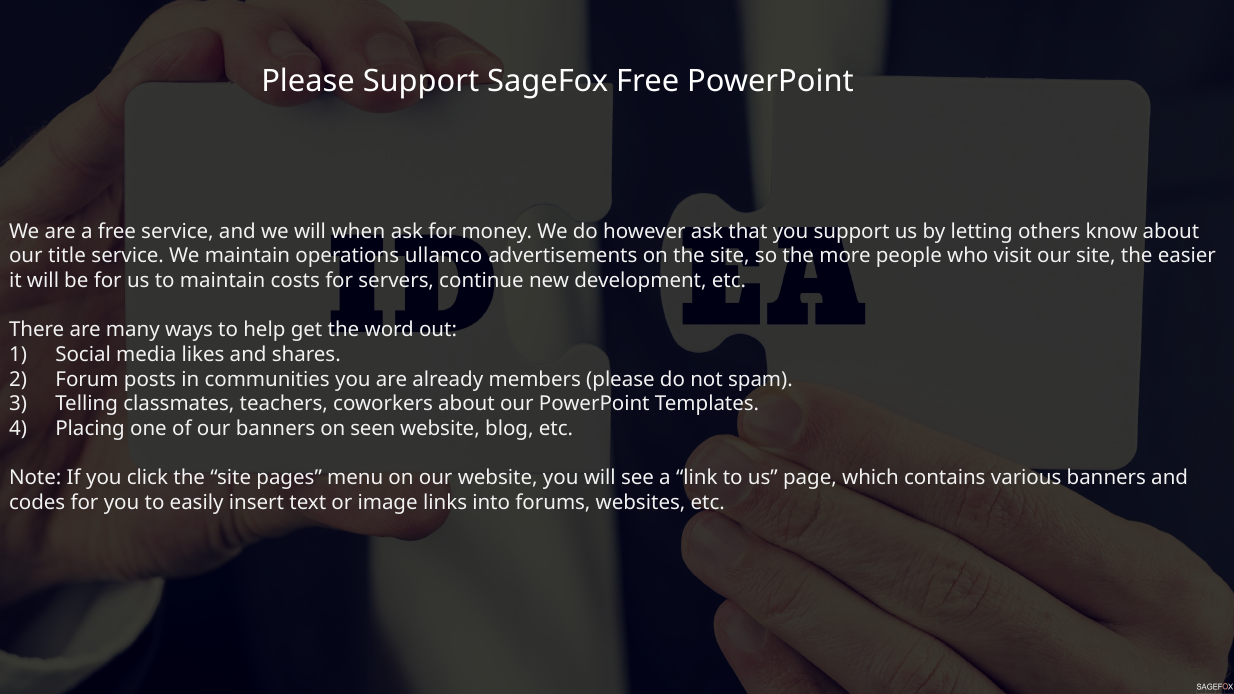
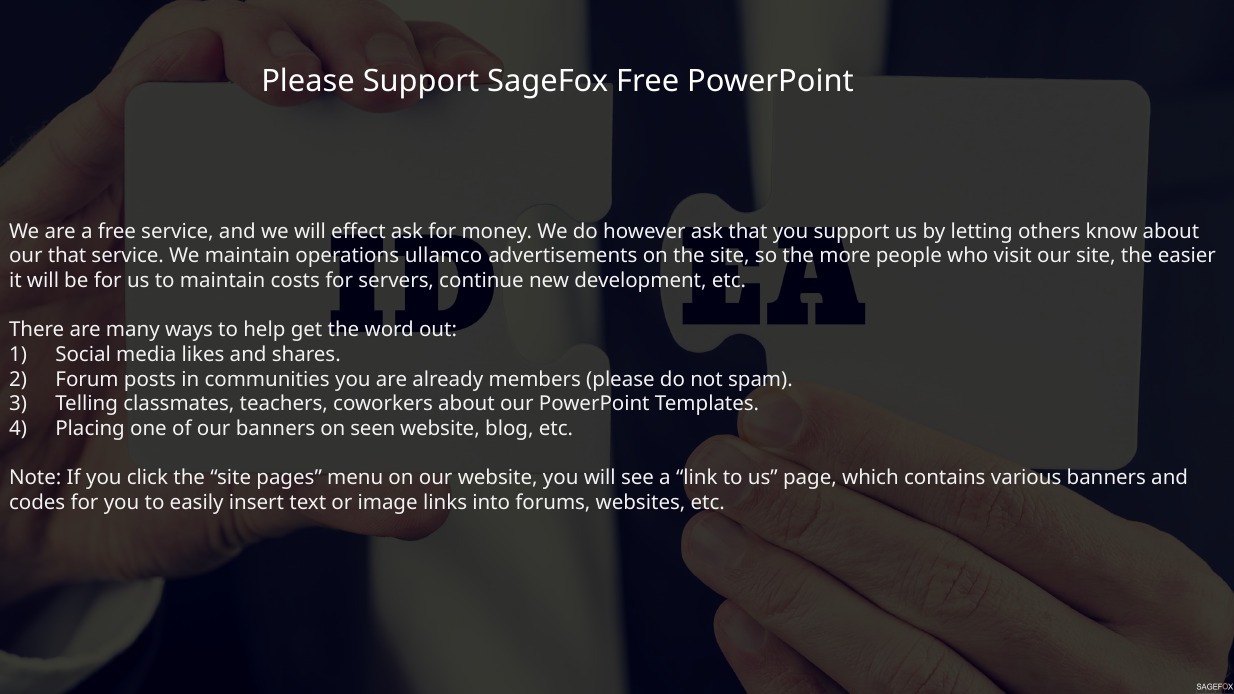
when: when -> effect
our title: title -> that
